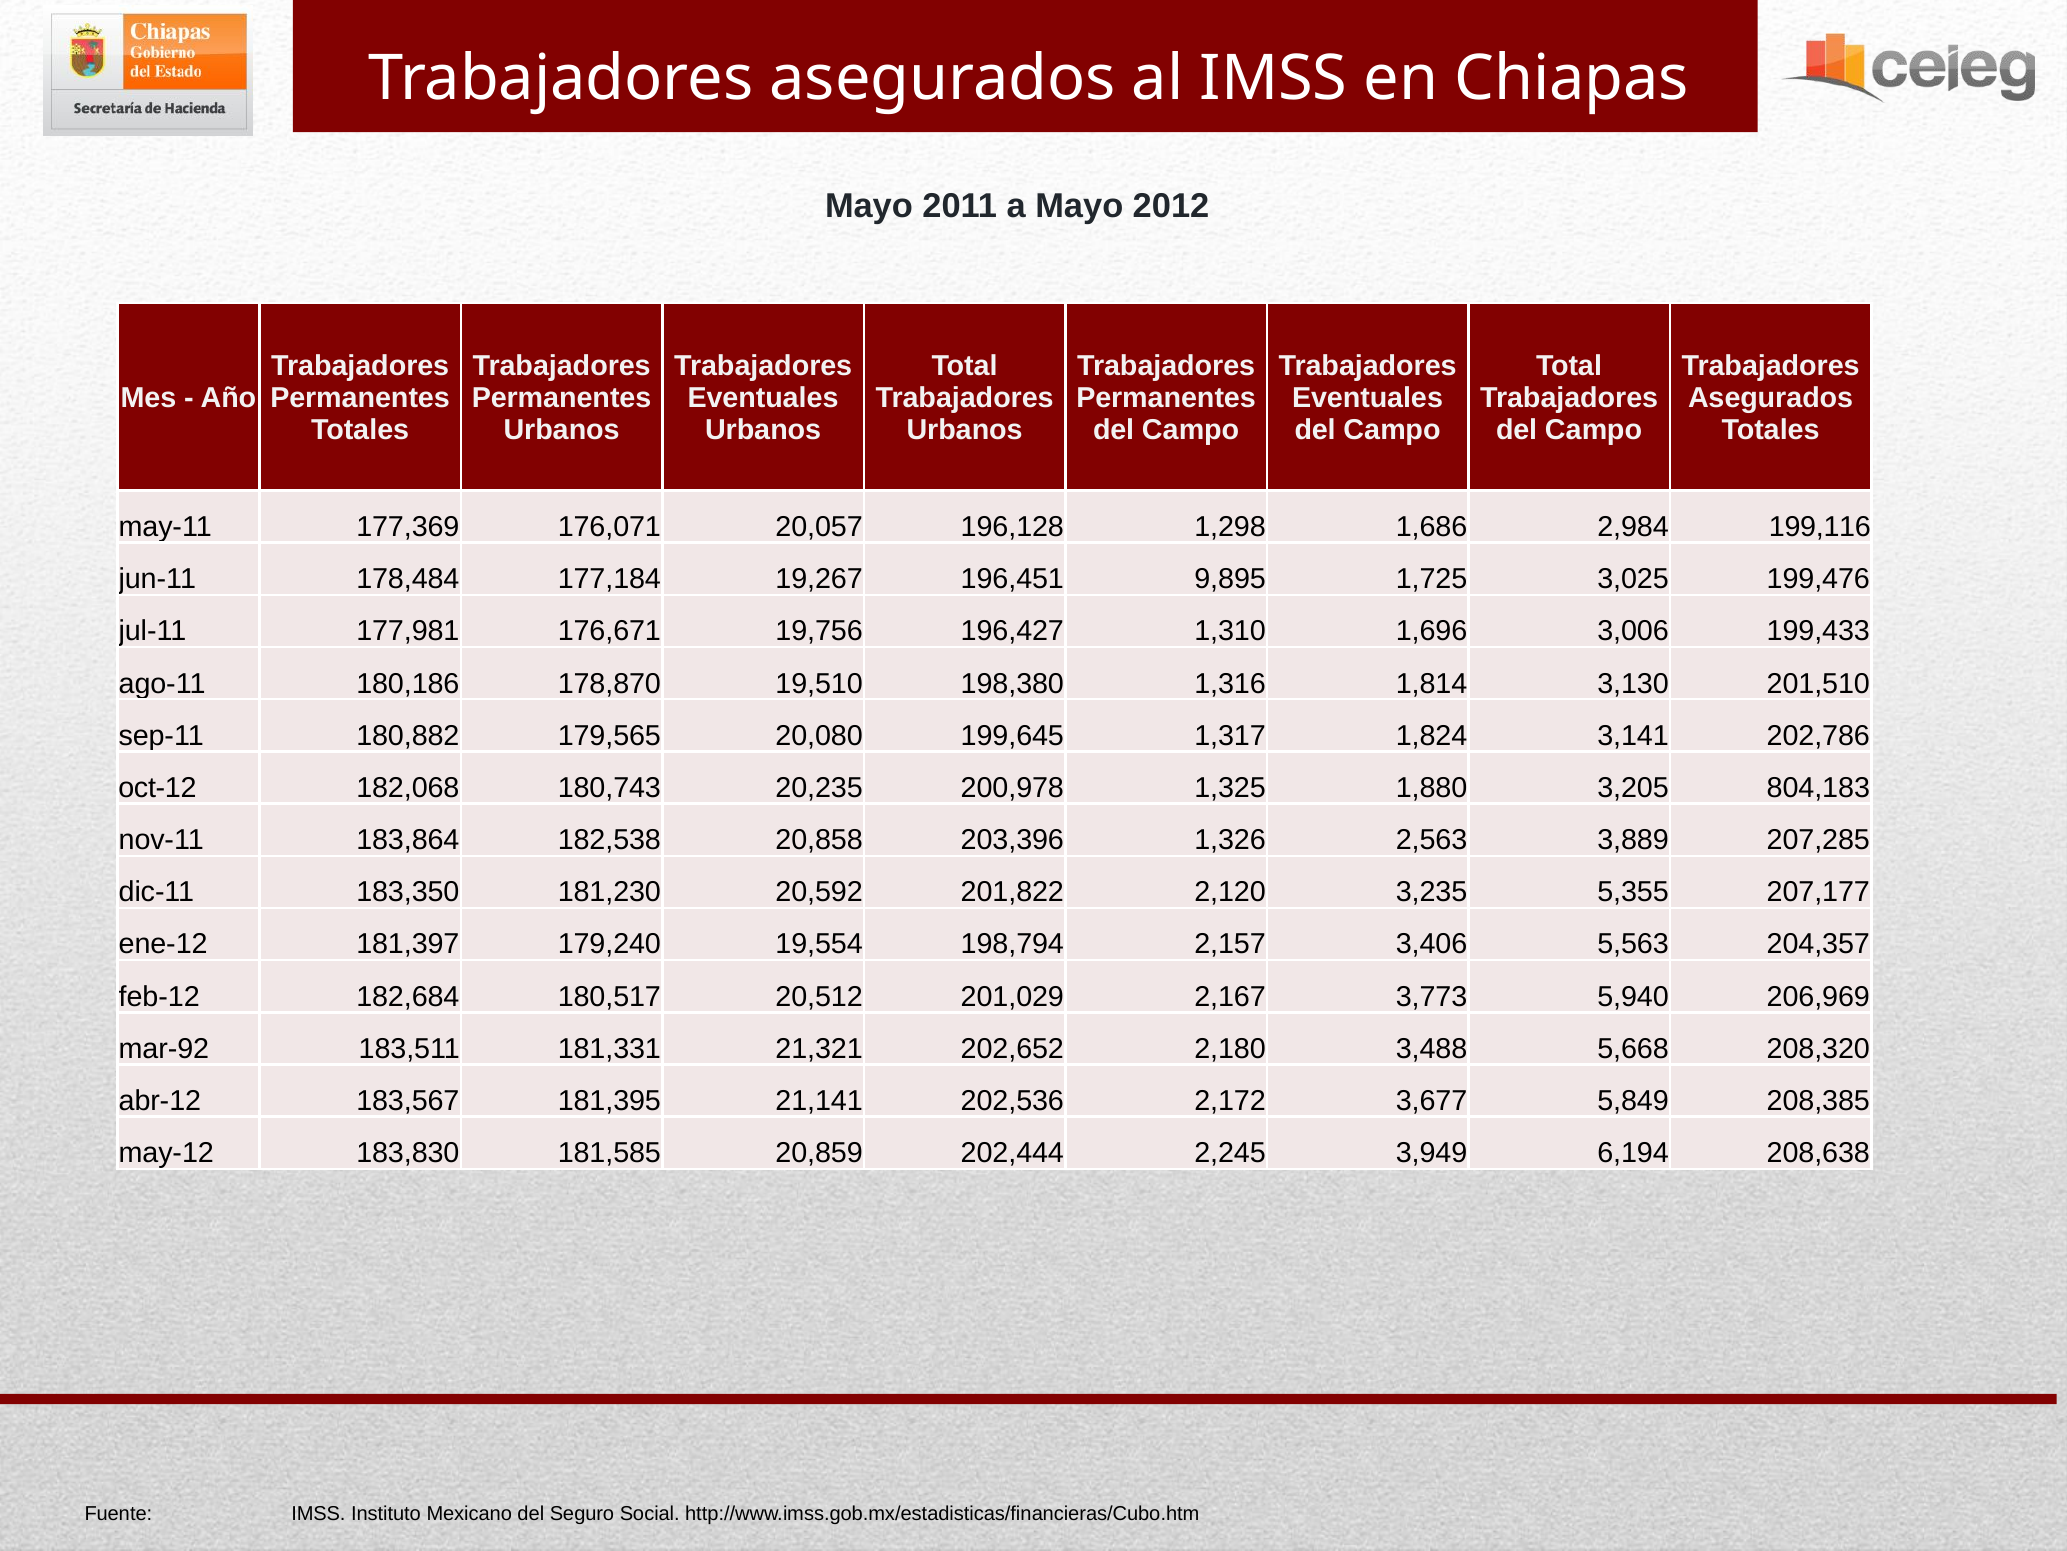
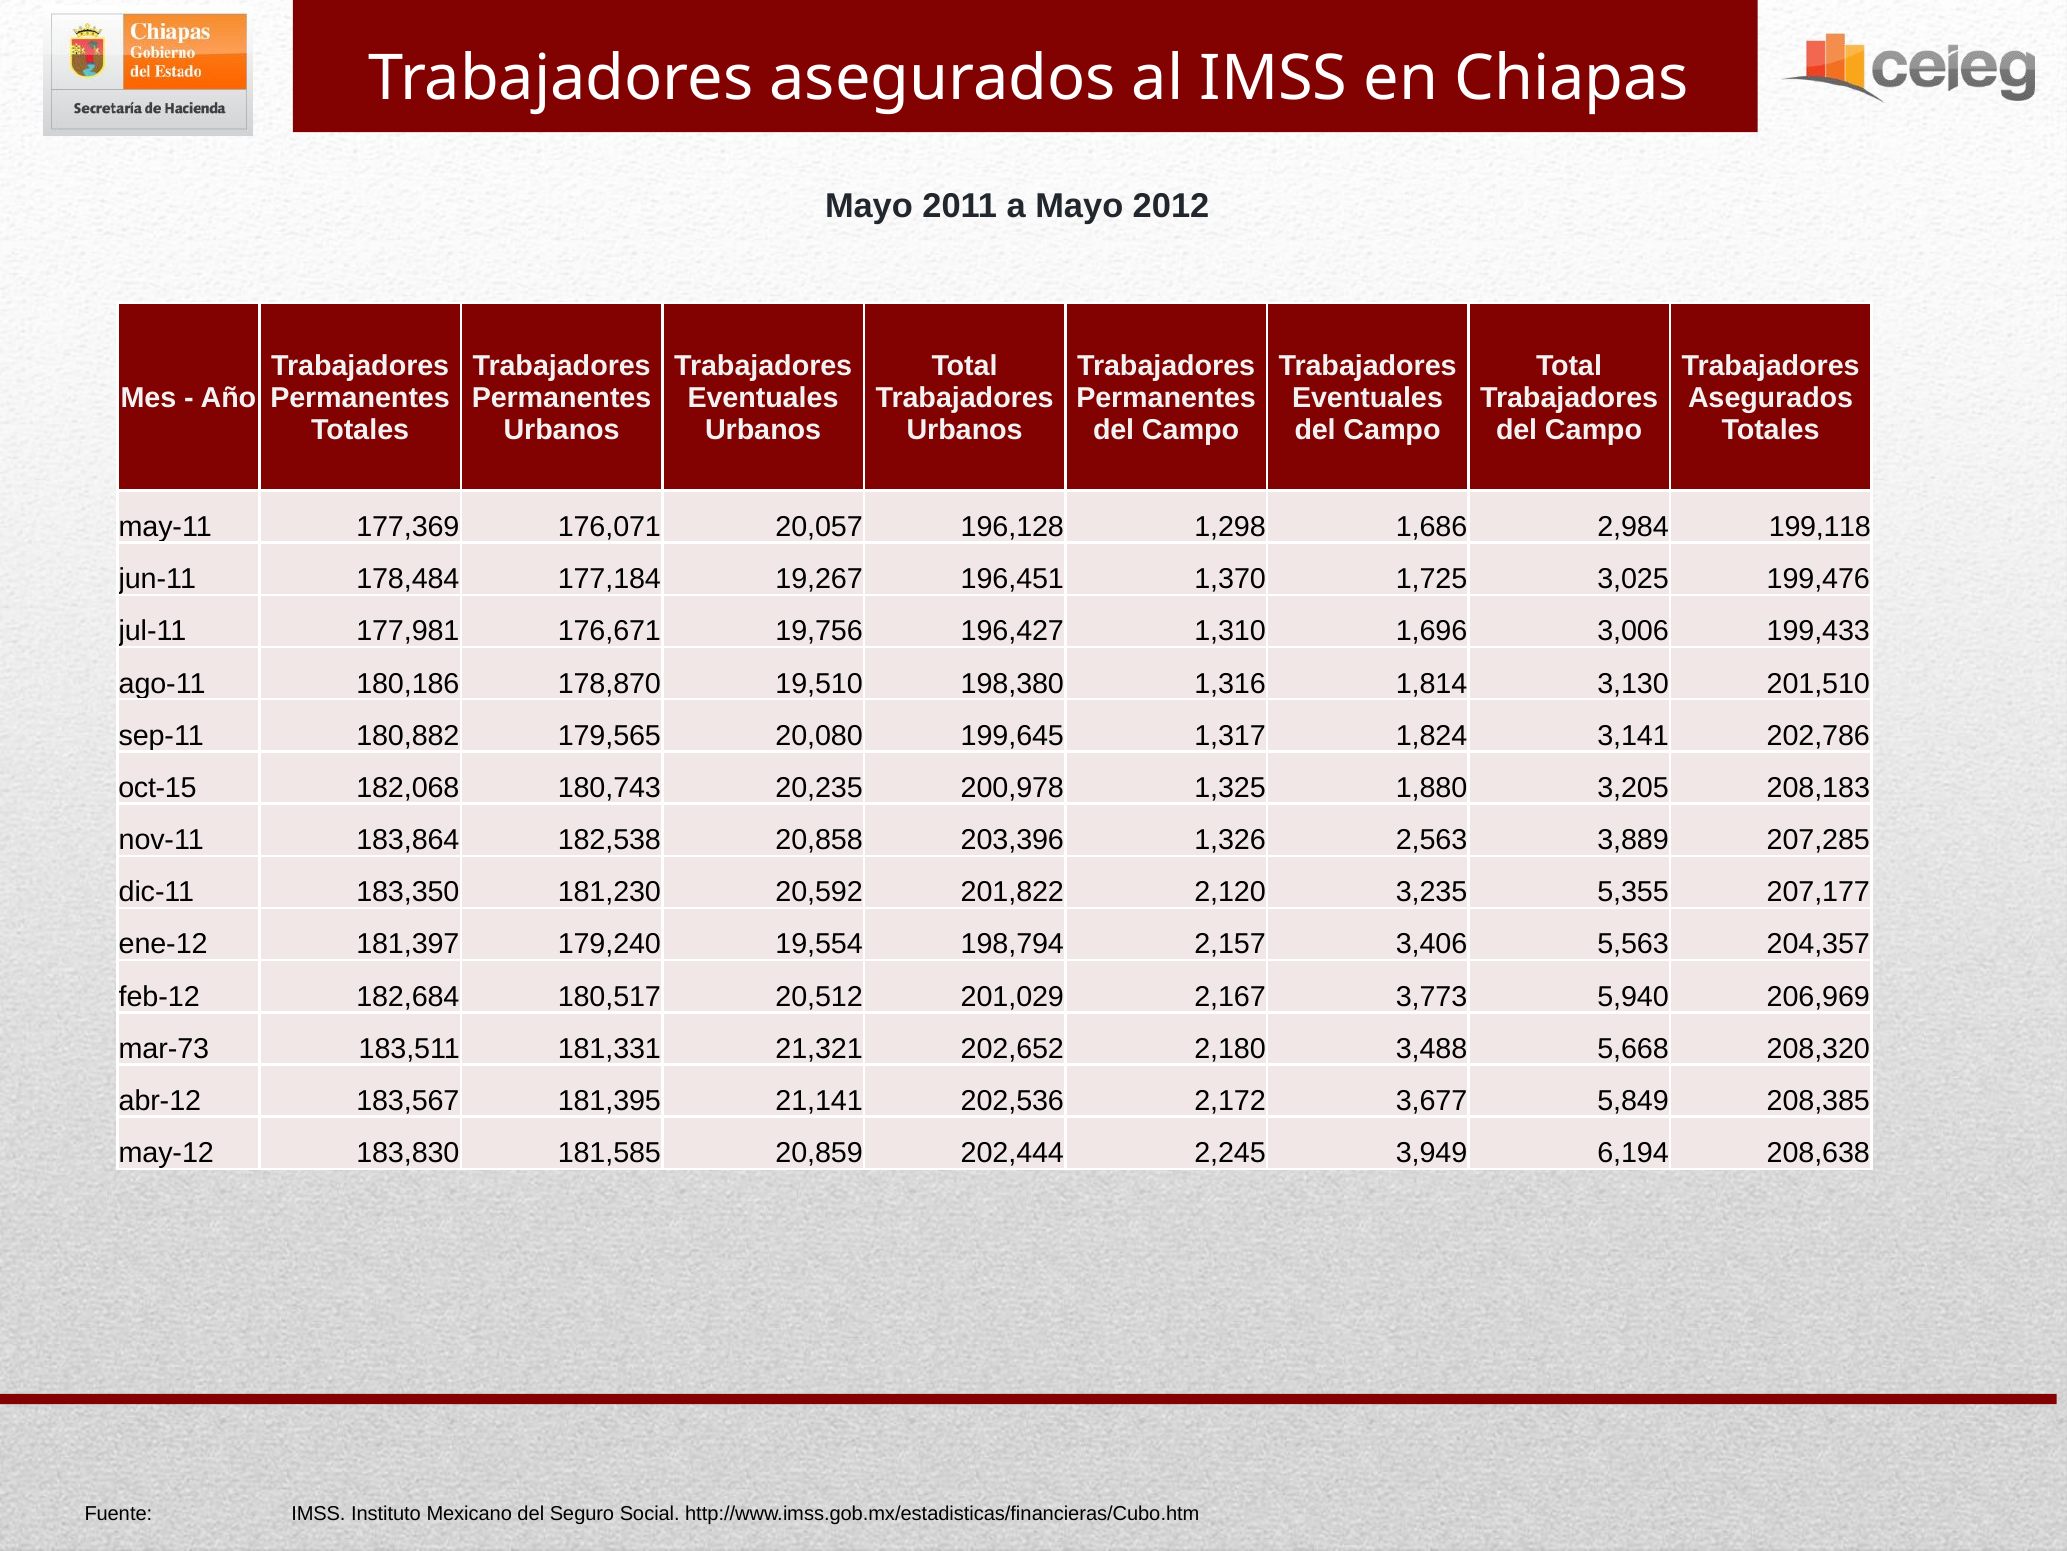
199,116: 199,116 -> 199,118
9,895: 9,895 -> 1,370
oct-12: oct-12 -> oct-15
804,183: 804,183 -> 208,183
mar-92: mar-92 -> mar-73
